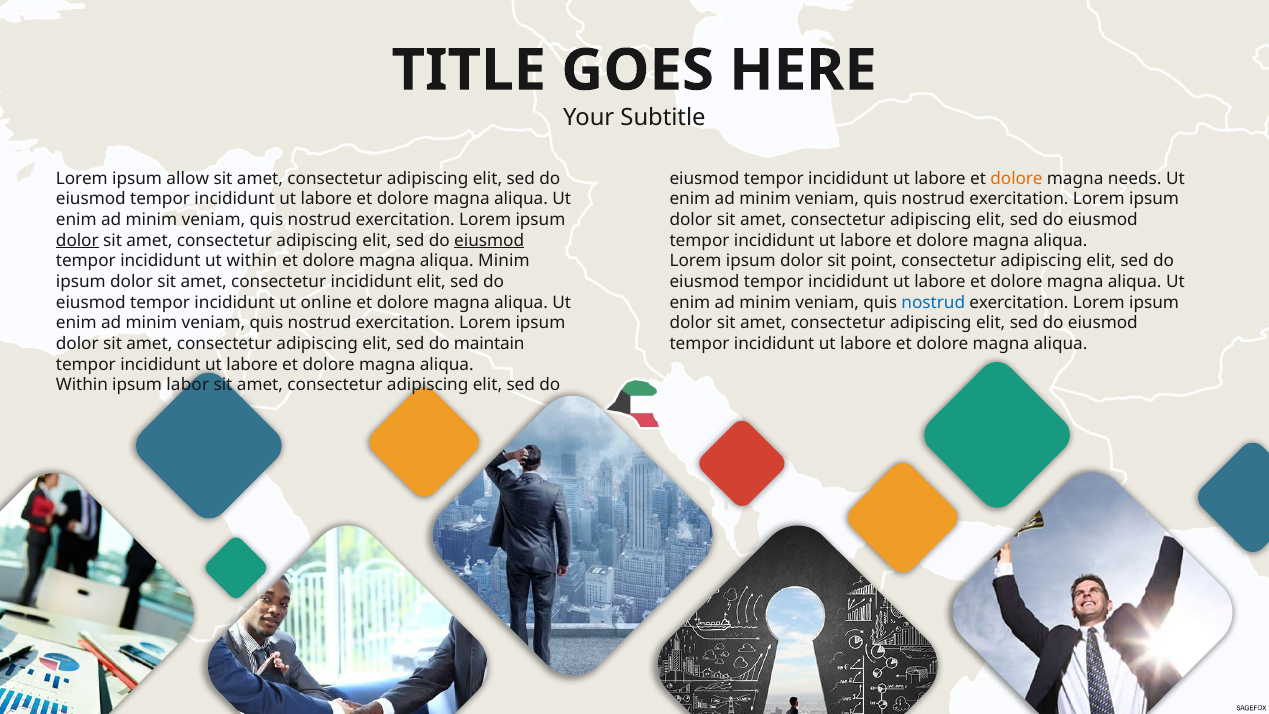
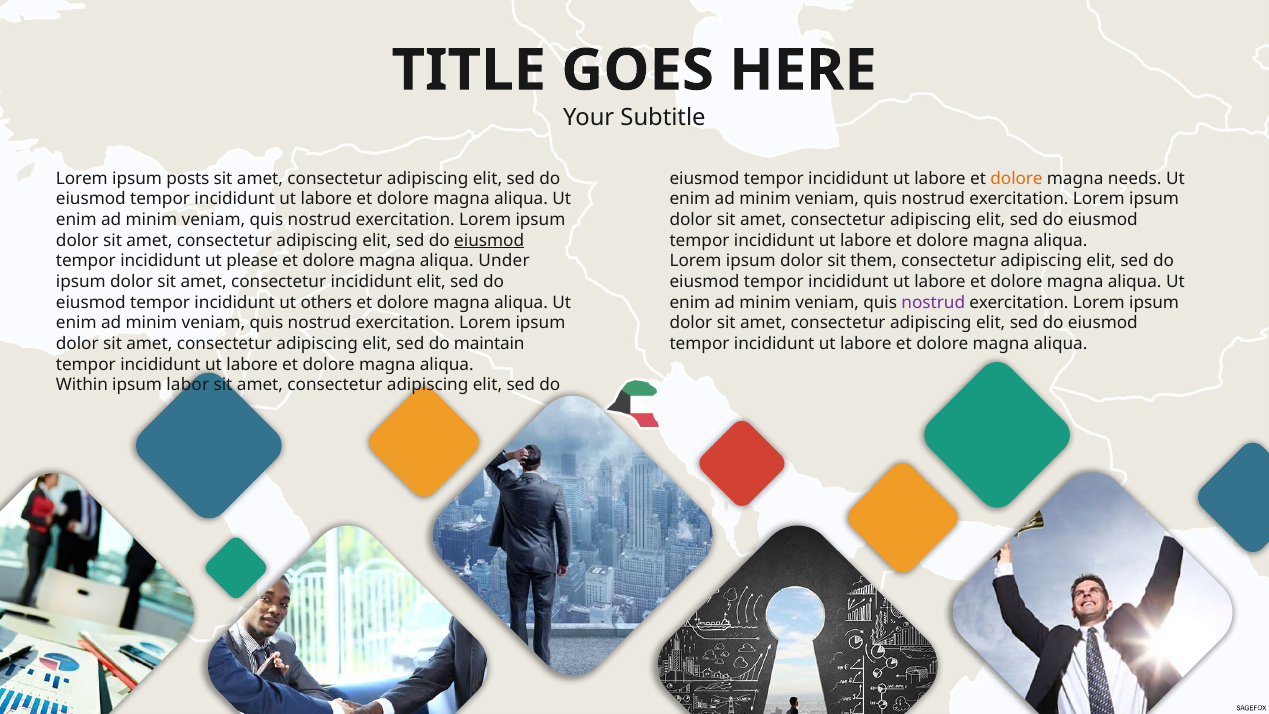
allow: allow -> posts
dolor at (77, 240) underline: present -> none
ut within: within -> please
aliqua Minim: Minim -> Under
point: point -> them
online: online -> others
nostrud at (933, 302) colour: blue -> purple
